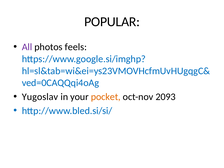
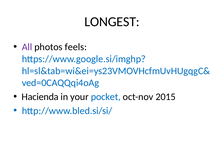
POPULAR: POPULAR -> LONGEST
Yugoslav: Yugoslav -> Hacienda
pocket colour: orange -> blue
2093: 2093 -> 2015
